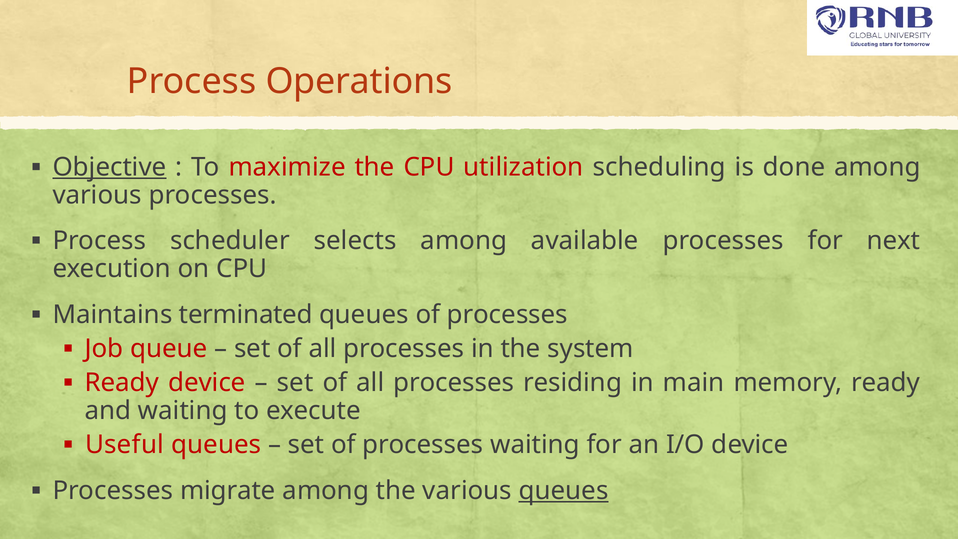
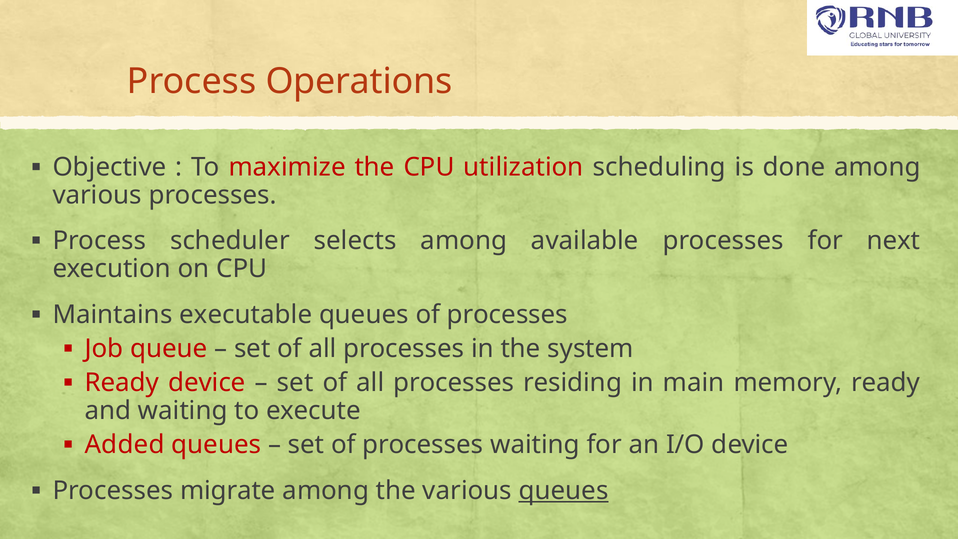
Objective underline: present -> none
terminated: terminated -> executable
Useful: Useful -> Added
